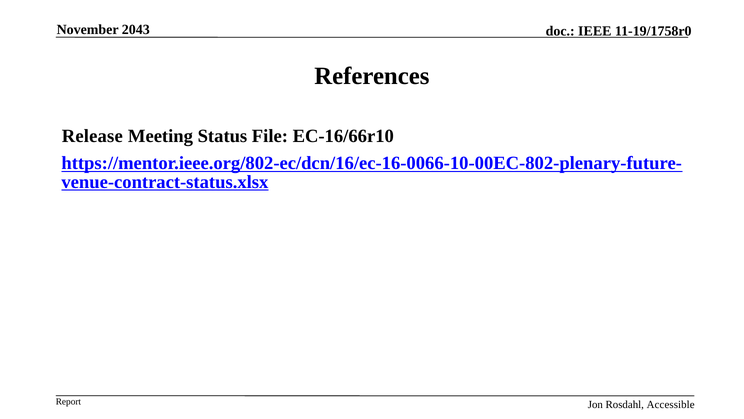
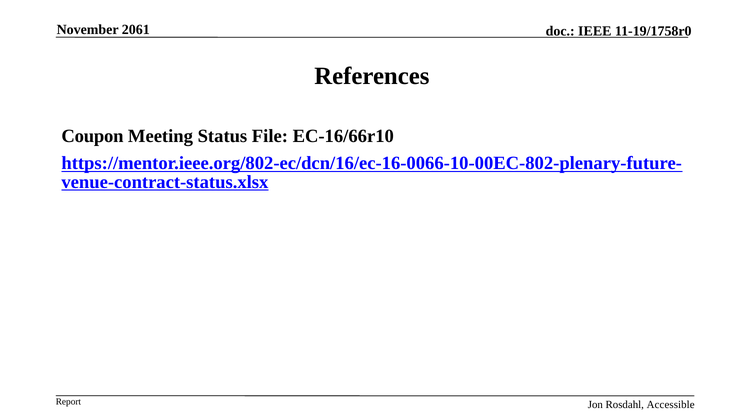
2043: 2043 -> 2061
Release: Release -> Coupon
